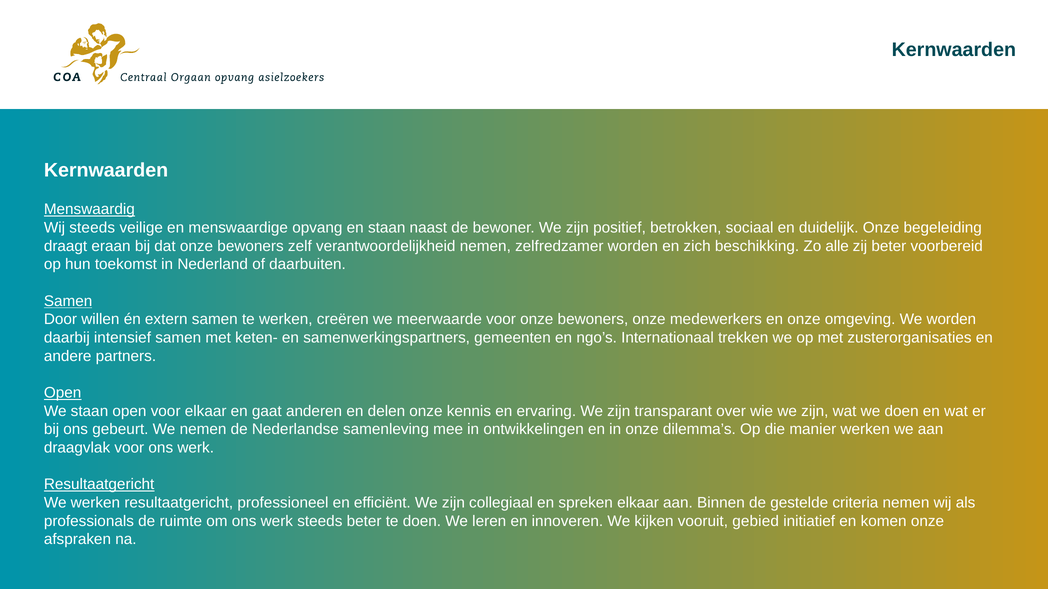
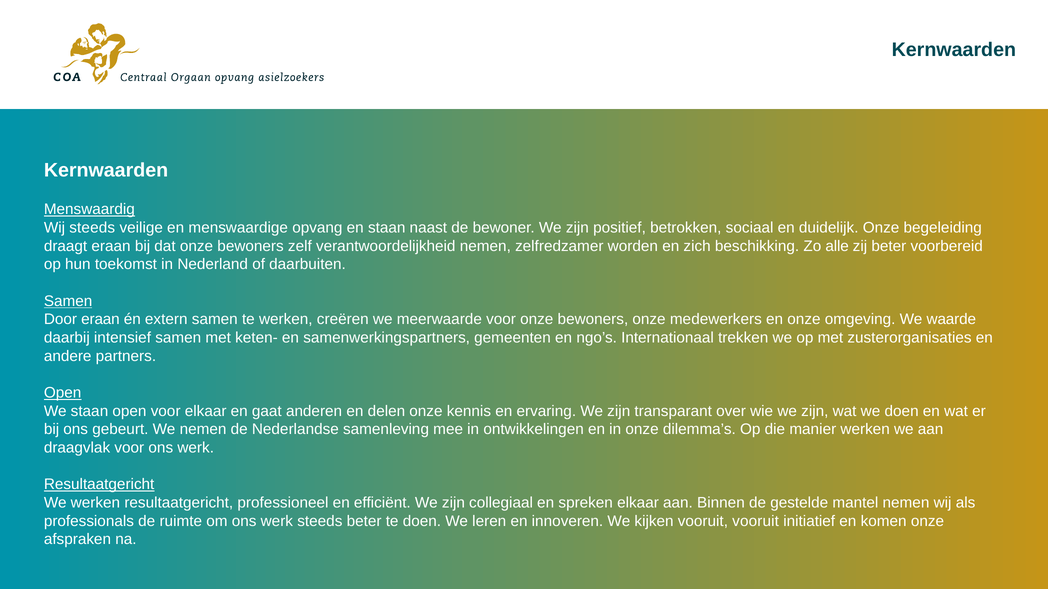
Door willen: willen -> eraan
We worden: worden -> waarde
criteria: criteria -> mantel
vooruit gebied: gebied -> vooruit
